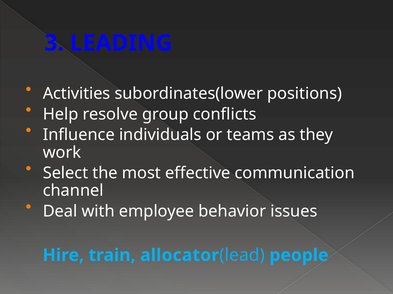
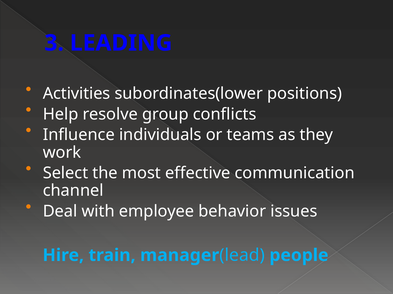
allocator: allocator -> manager
